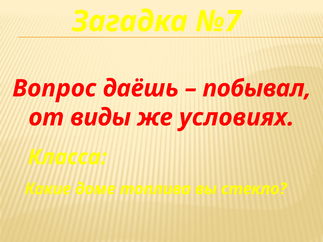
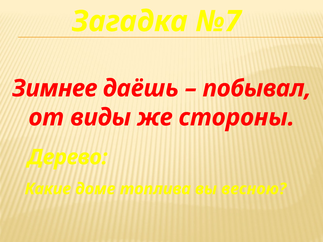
Вопрос: Вопрос -> Зимнее
условиях: условиях -> стороны
Класса: Класса -> Дерево
стекло: стекло -> весною
